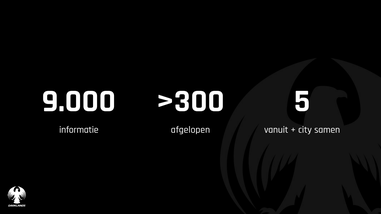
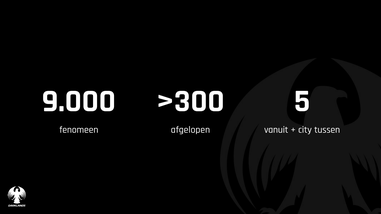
informatie: informatie -> fenomeen
samen: samen -> tussen
